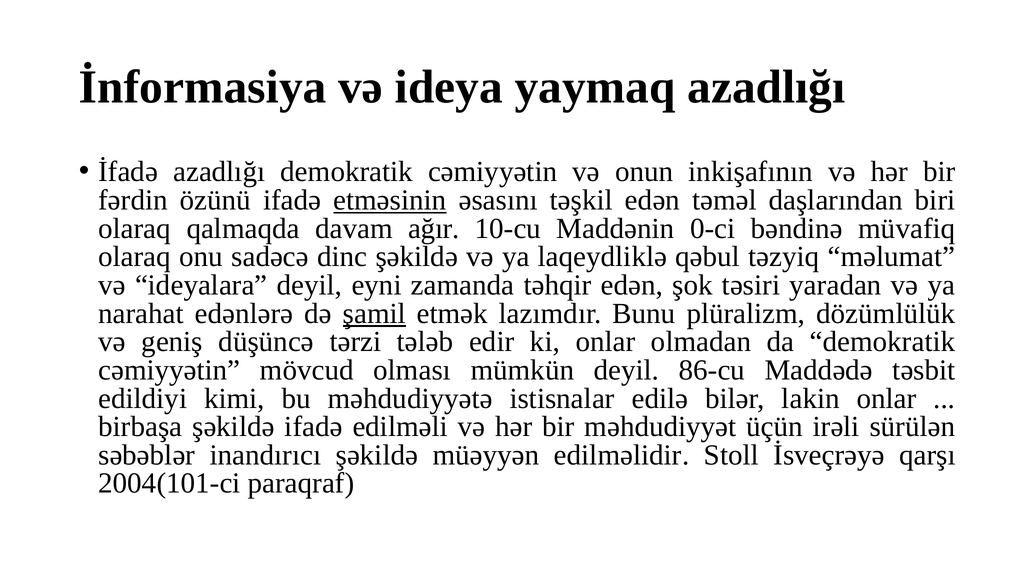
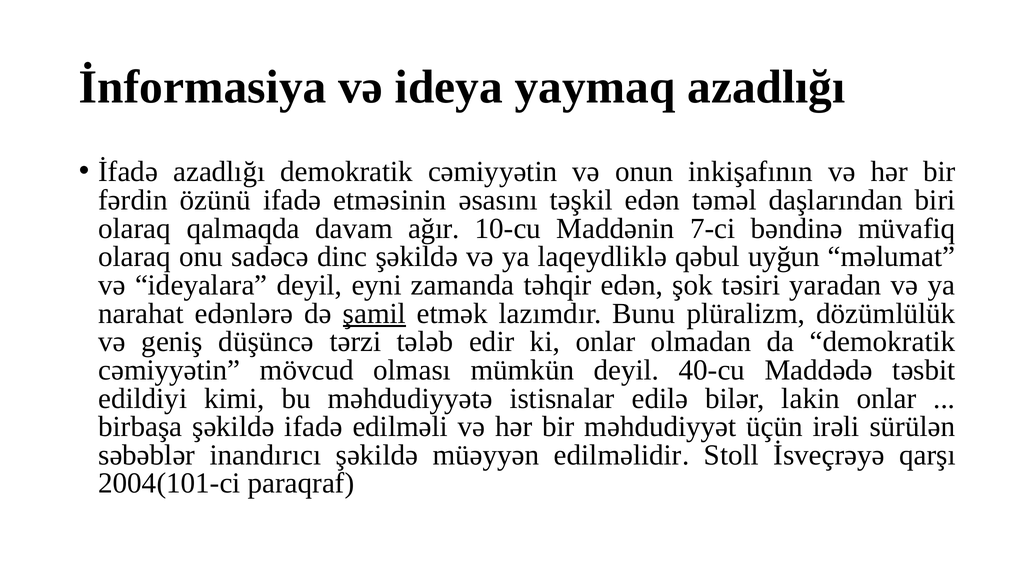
etməsinin underline: present -> none
0-ci: 0-ci -> 7-ci
təzyiq: təzyiq -> uyğun
86-cu: 86-cu -> 40-cu
